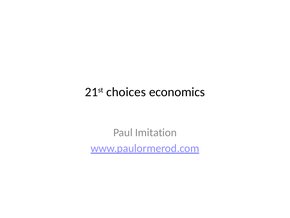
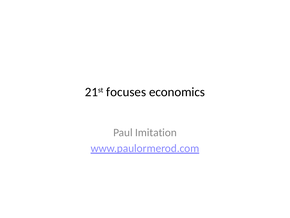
choices: choices -> focuses
